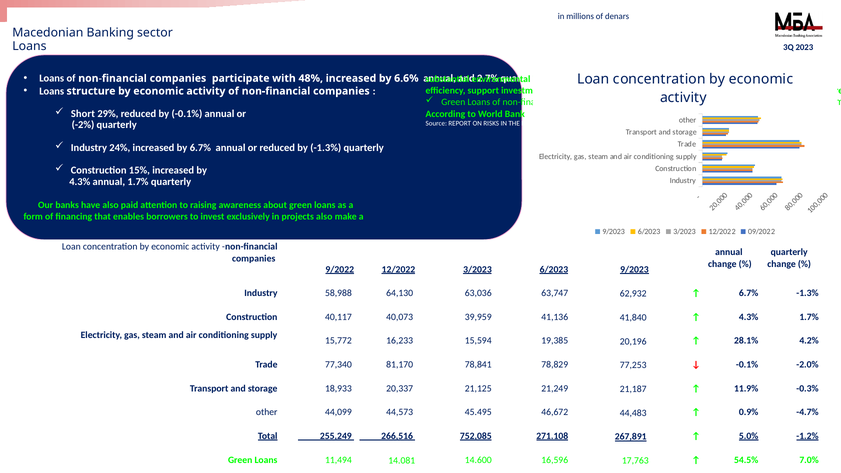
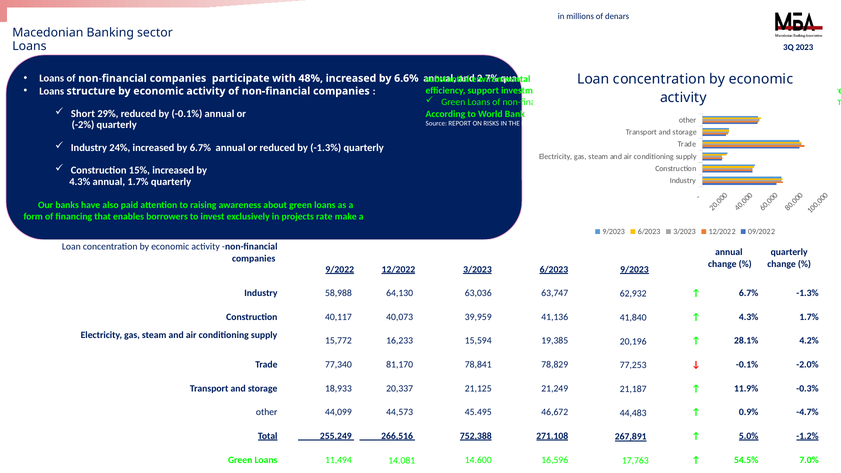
projects also: also -> rate
752,085: 752,085 -> 752,388
